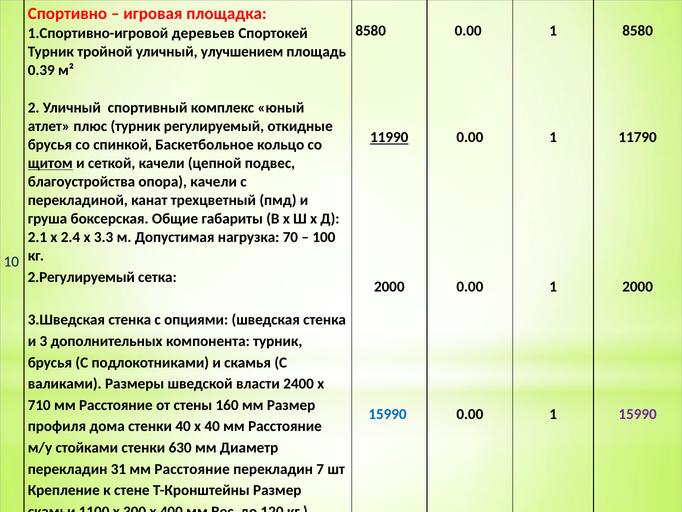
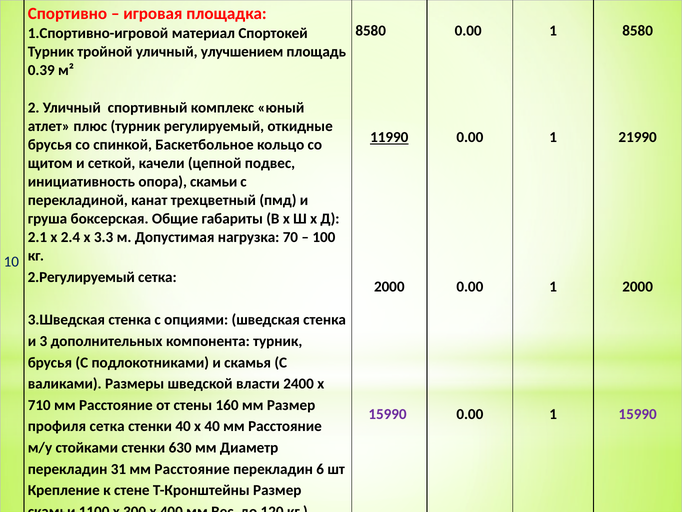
деревьев: деревьев -> материал
11790: 11790 -> 21990
щитом underline: present -> none
благоустройства: благоустройства -> инициативность
опора качели: качели -> скамьи
15990 at (388, 414) colour: blue -> purple
профиля дома: дома -> сетка
7: 7 -> 6
